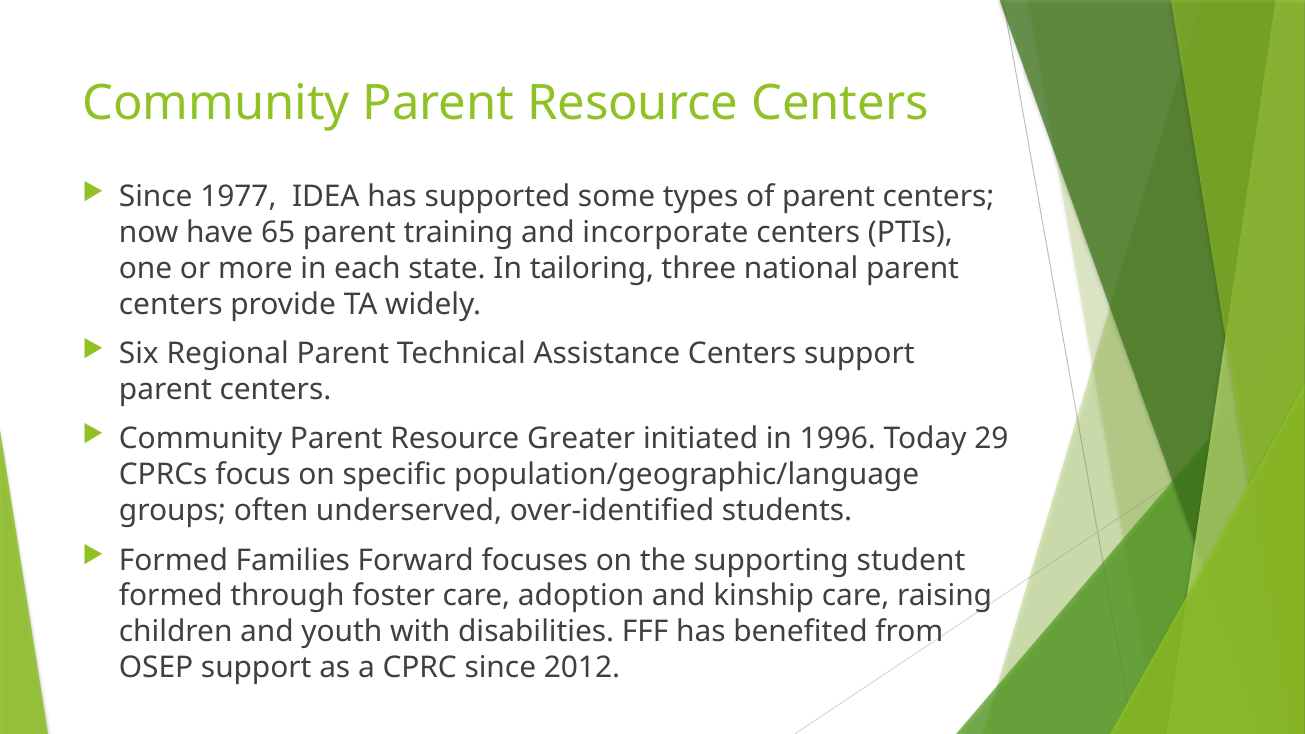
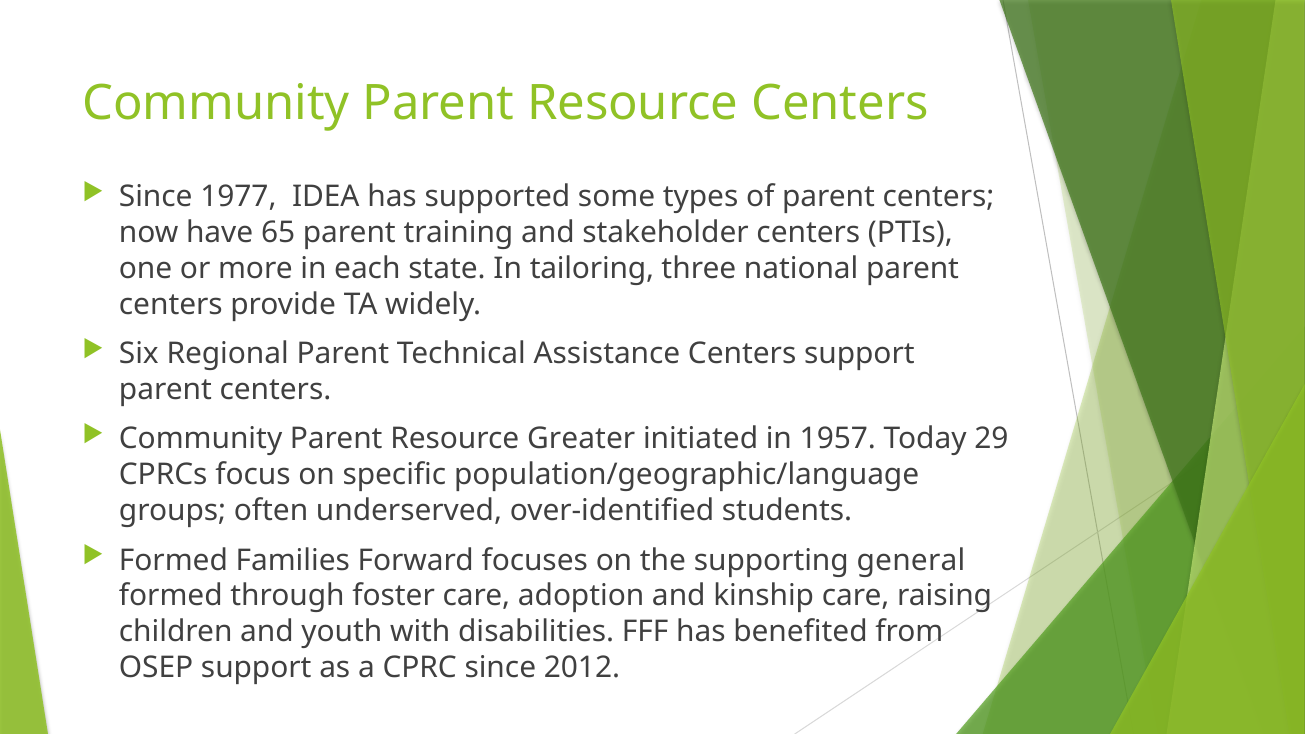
incorporate: incorporate -> stakeholder
1996: 1996 -> 1957
student: student -> general
